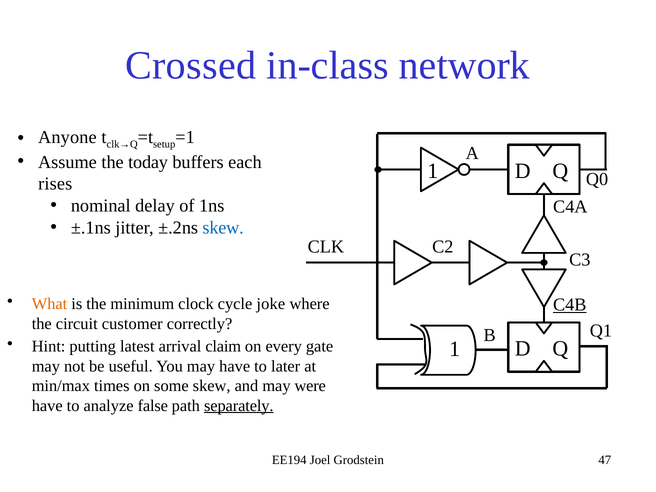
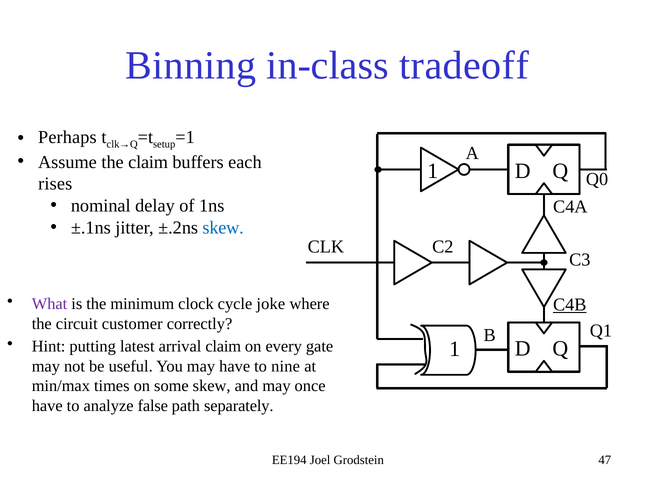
Crossed: Crossed -> Binning
network: network -> tradeoff
Anyone: Anyone -> Perhaps
the today: today -> claim
What colour: orange -> purple
later: later -> nine
were: were -> once
separately underline: present -> none
